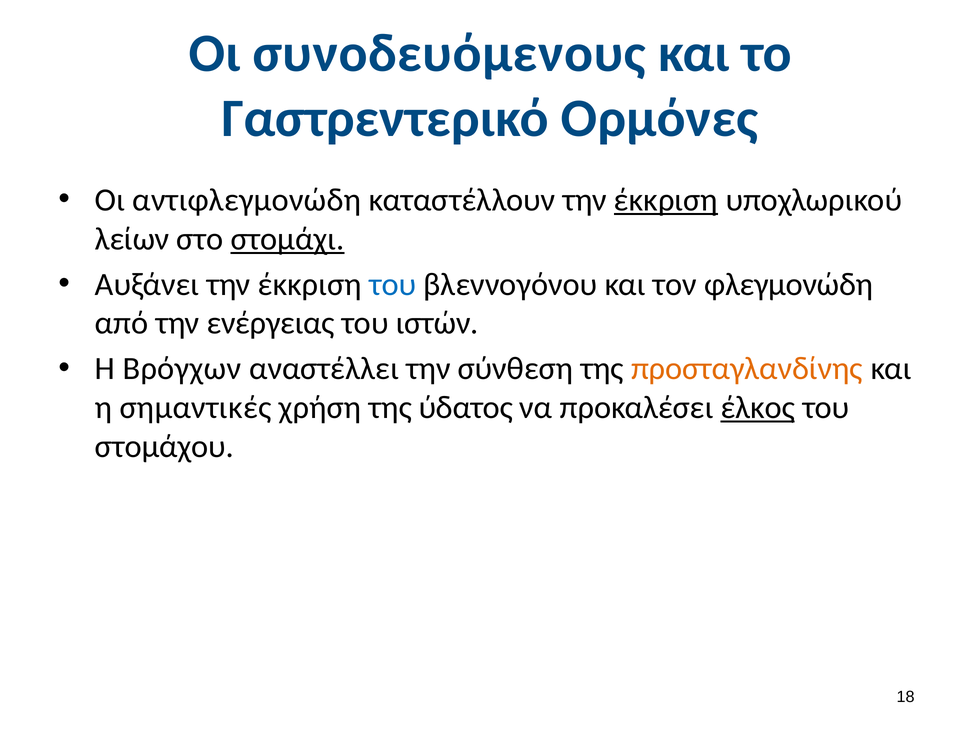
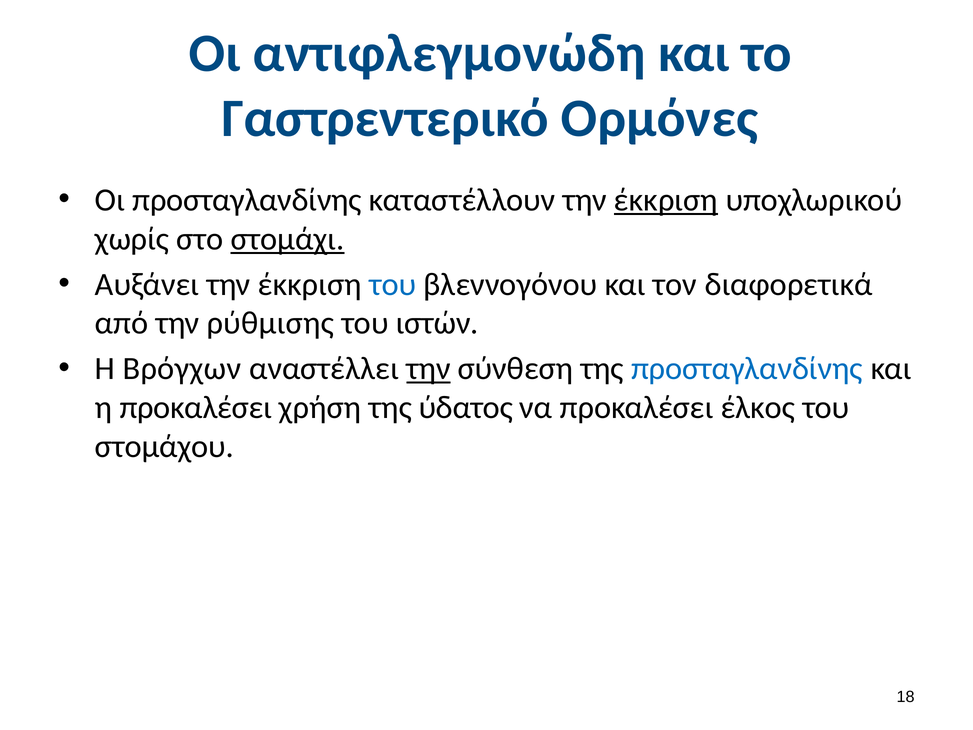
συνοδευόμενους: συνοδευόμενους -> αντιφλεγμονώδη
Οι αντιφλεγμονώδη: αντιφλεγμονώδη -> προσταγλανδίνης
λείων: λείων -> χωρίς
φλεγμονώδη: φλεγμονώδη -> διαφορετικά
ενέργειας: ενέργειας -> ρύθμισης
την at (429, 369) underline: none -> present
προσταγλανδίνης at (747, 369) colour: orange -> blue
η σημαντικές: σημαντικές -> προκαλέσει
έλκος underline: present -> none
